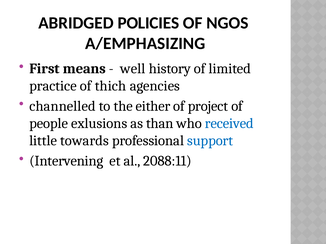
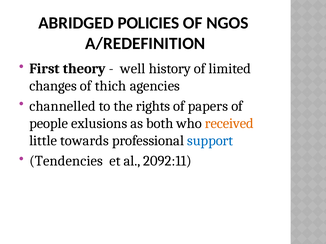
A/EMPHASIZING: A/EMPHASIZING -> A/REDEFINITION
means: means -> theory
practice: practice -> changes
either: either -> rights
project: project -> papers
than: than -> both
received colour: blue -> orange
Intervening: Intervening -> Tendencies
2088:11: 2088:11 -> 2092:11
